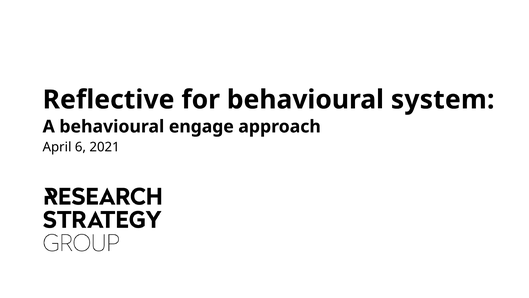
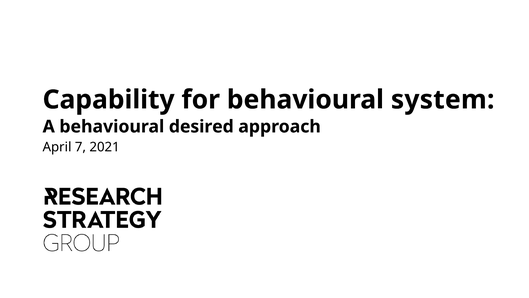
Reflective: Reflective -> Capability
engage: engage -> desired
6: 6 -> 7
